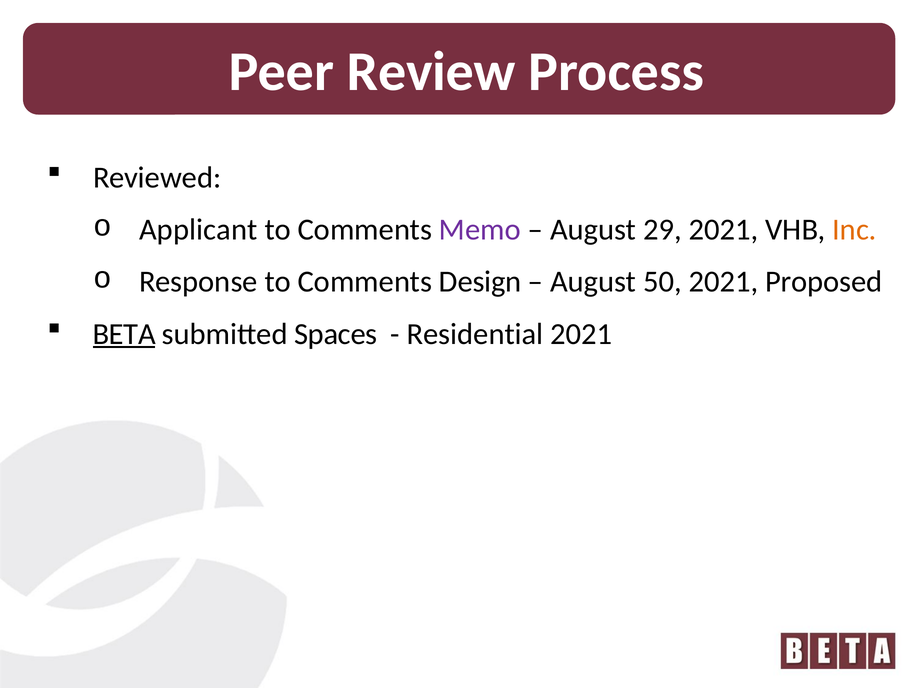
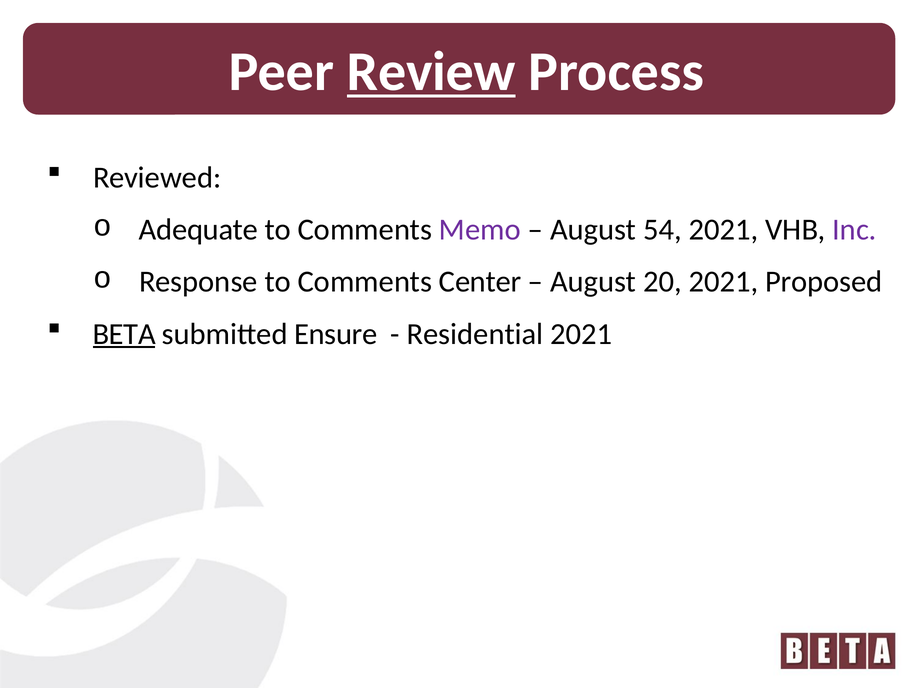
Review underline: none -> present
Applicant: Applicant -> Adequate
29: 29 -> 54
Inc colour: orange -> purple
Design: Design -> Center
50: 50 -> 20
Spaces: Spaces -> Ensure
